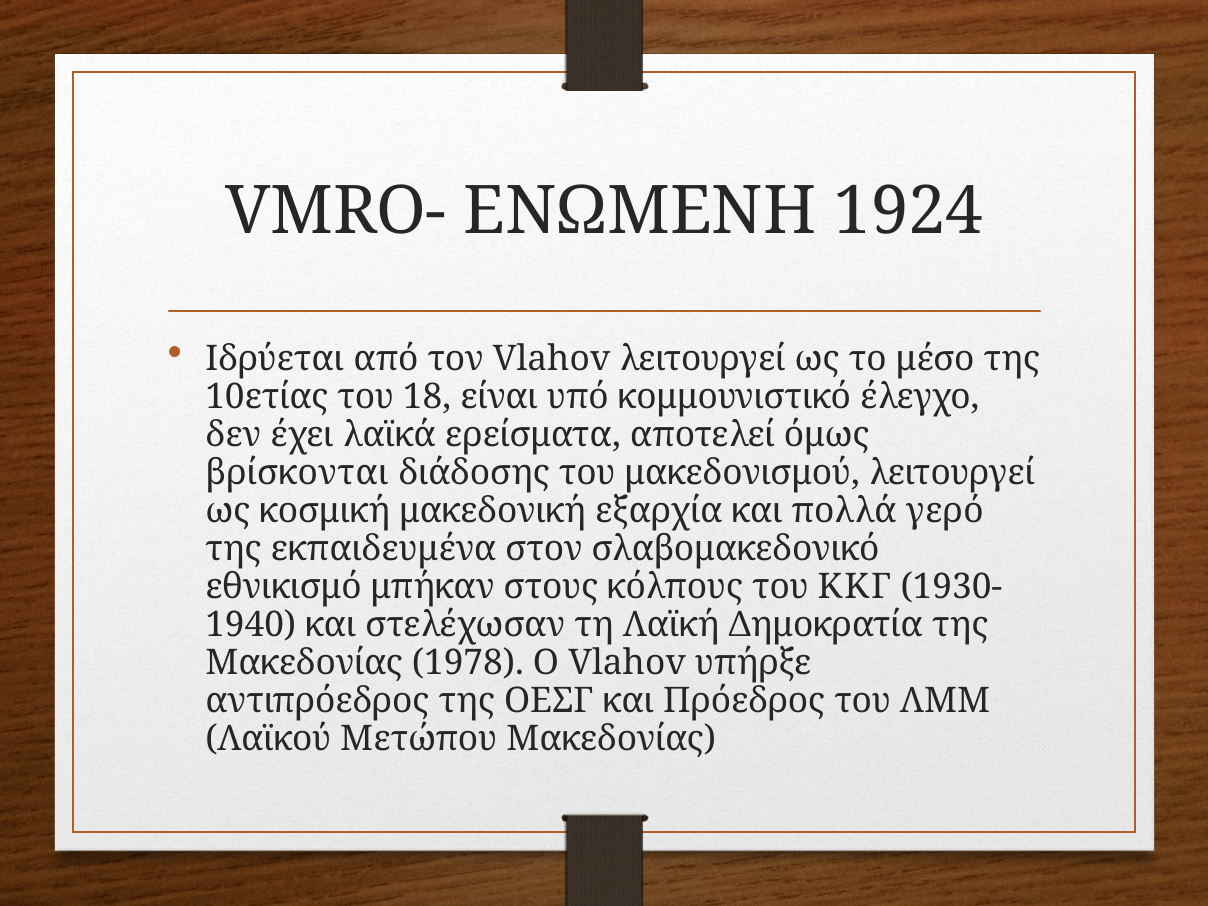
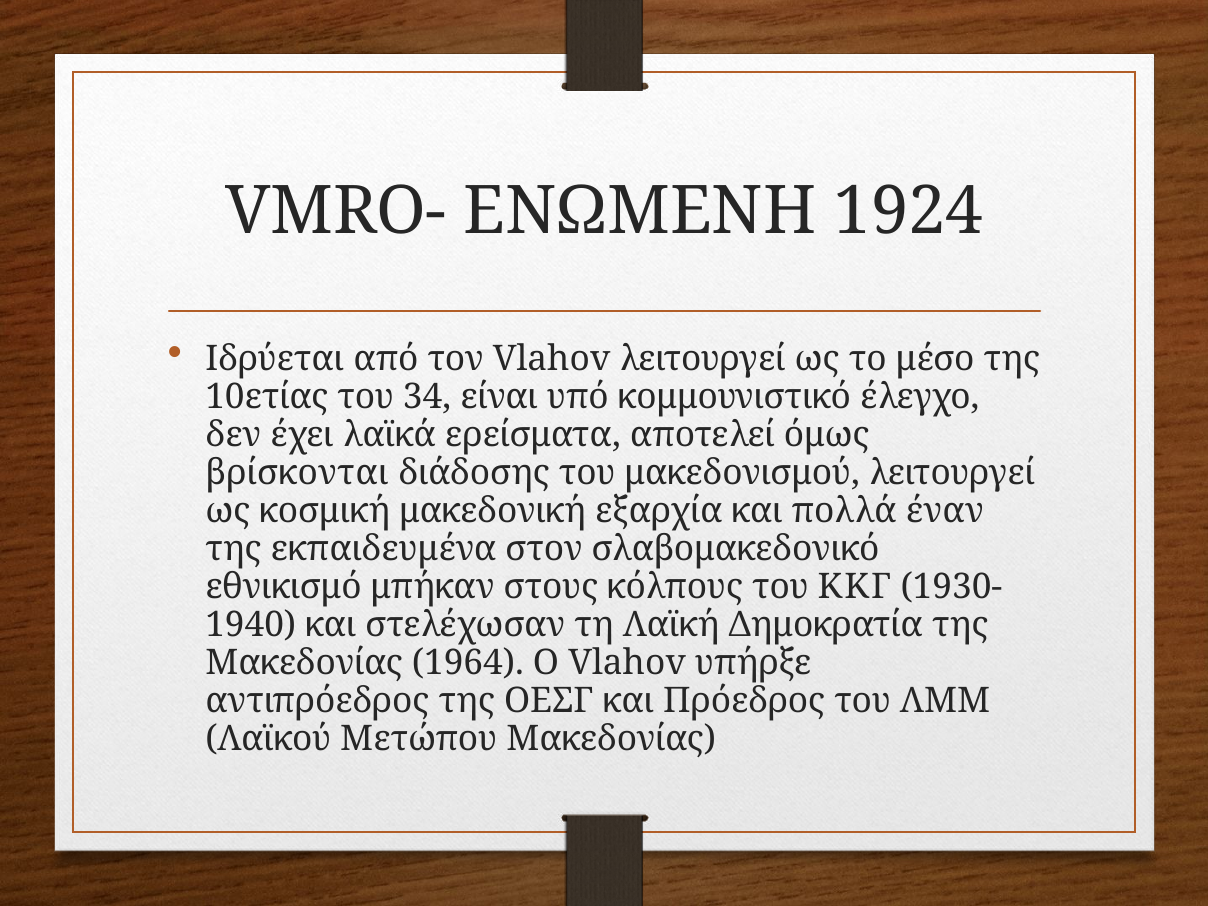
18: 18 -> 34
γερό: γερό -> έναν
1978: 1978 -> 1964
